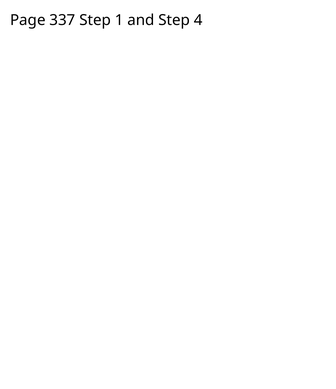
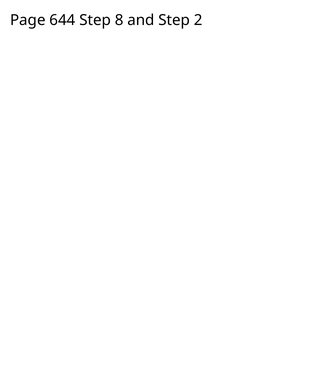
337: 337 -> 644
1: 1 -> 8
4: 4 -> 2
